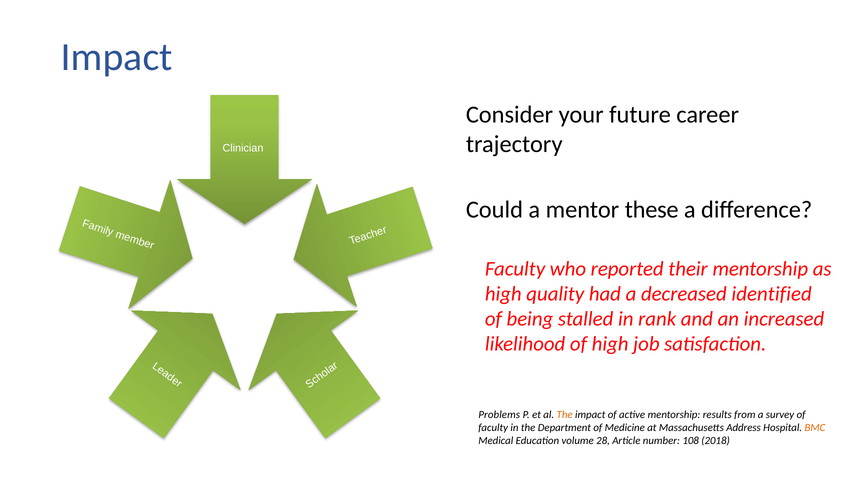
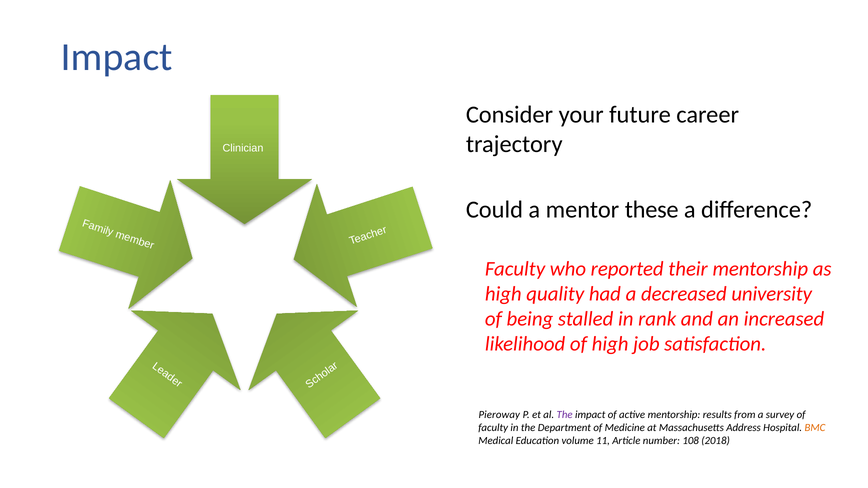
identified: identified -> university
Problems: Problems -> Pieroway
The at (565, 415) colour: orange -> purple
28: 28 -> 11
